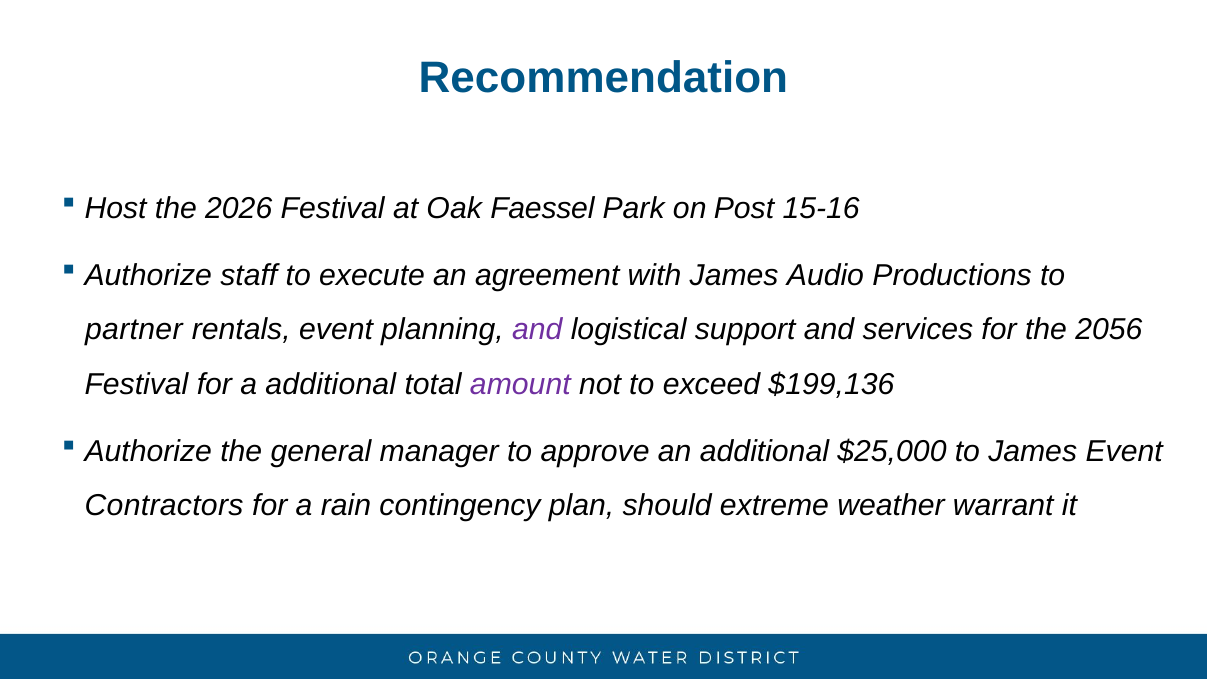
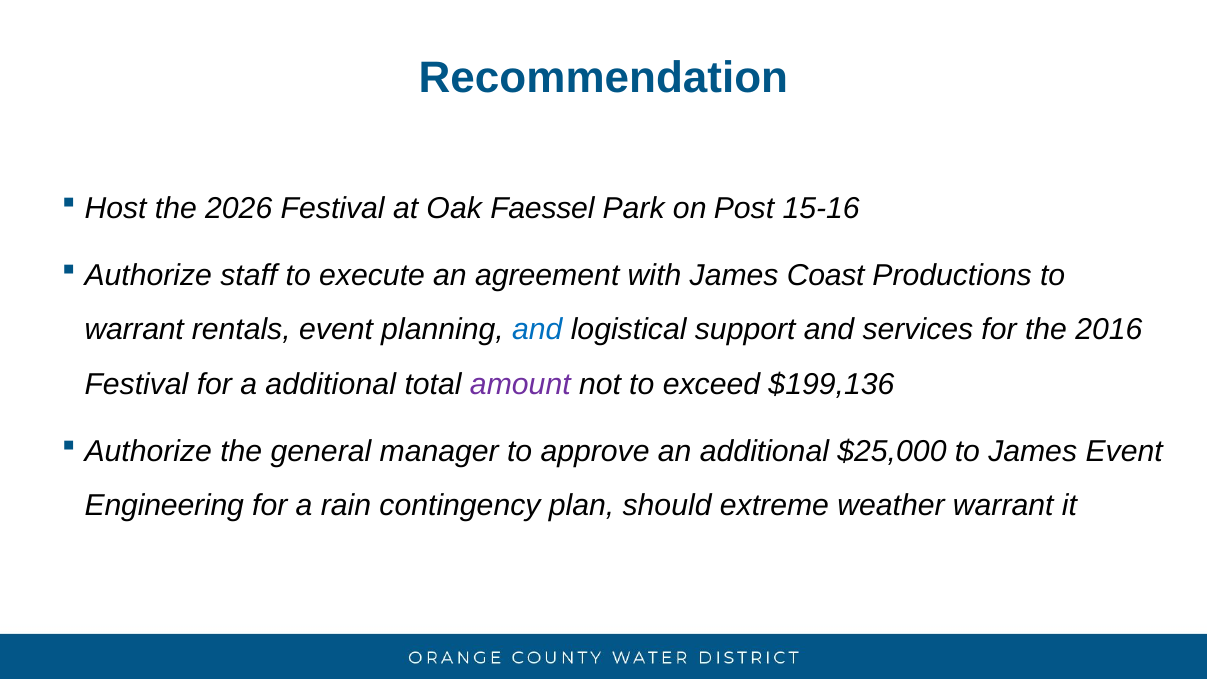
Audio: Audio -> Coast
partner at (134, 330): partner -> warrant
and at (537, 330) colour: purple -> blue
2056: 2056 -> 2016
Contractors: Contractors -> Engineering
